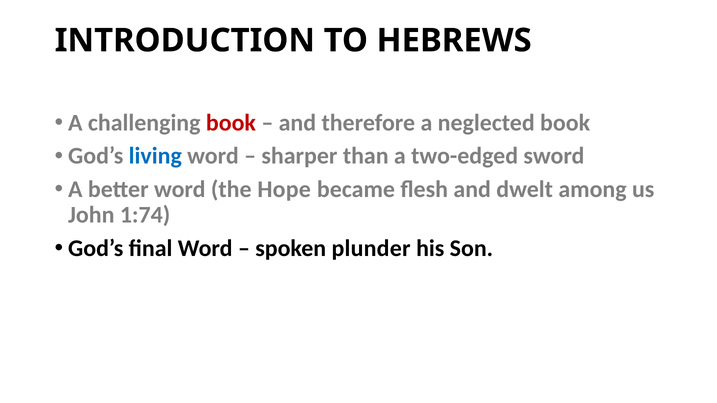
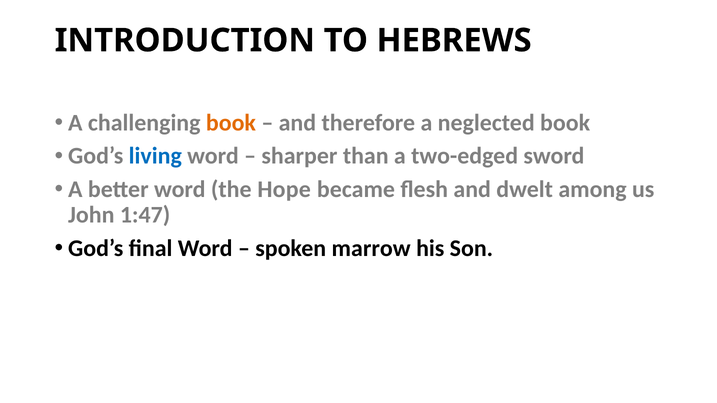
book at (231, 123) colour: red -> orange
1:74: 1:74 -> 1:47
plunder: plunder -> marrow
